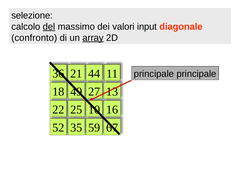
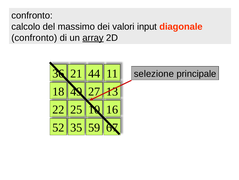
selezione at (32, 15): selezione -> confronto
del underline: present -> none
principale at (154, 73): principale -> selezione
